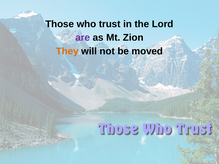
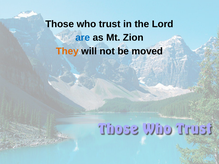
are colour: purple -> blue
